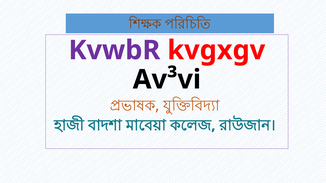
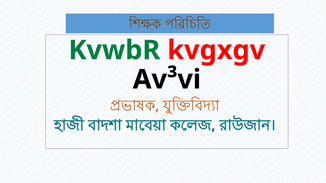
KvwbR colour: purple -> green
